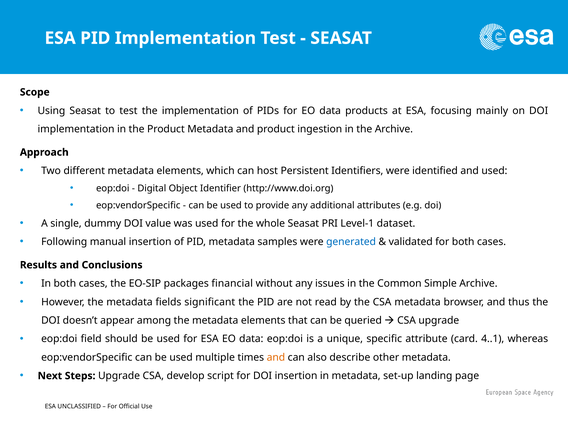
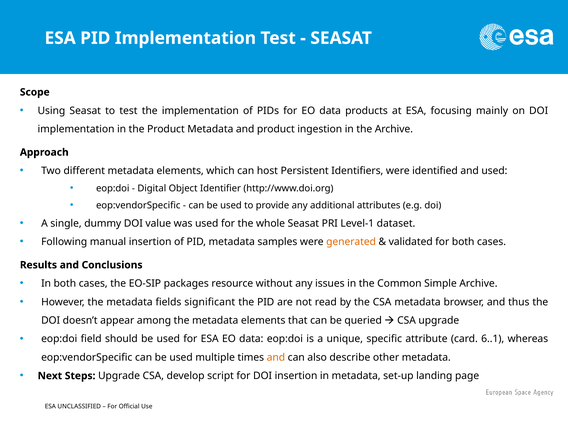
generated colour: blue -> orange
financial: financial -> resource
4..1: 4..1 -> 6..1
